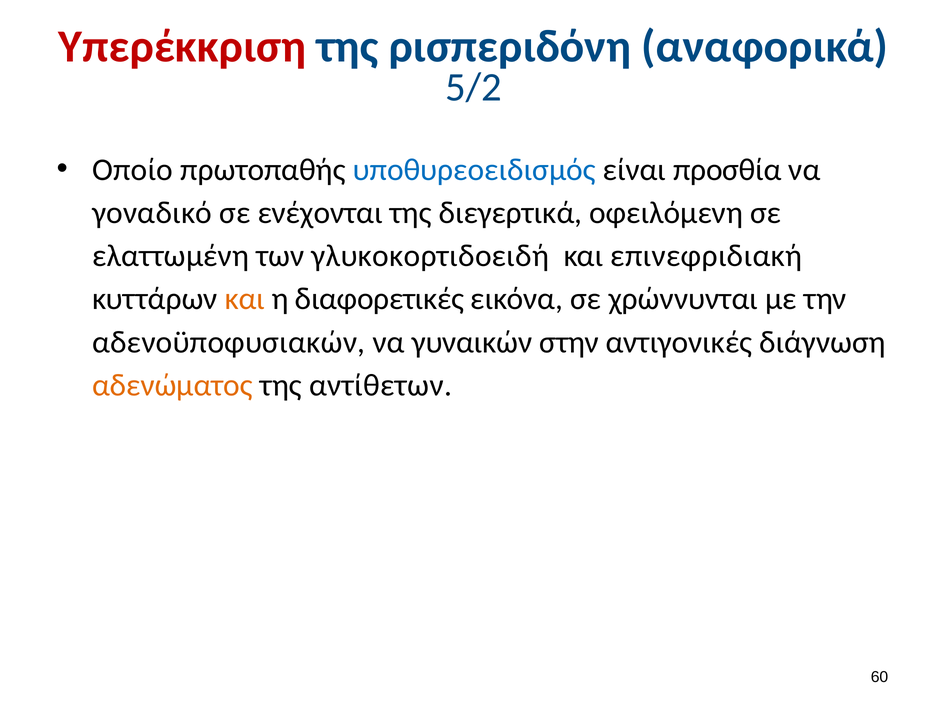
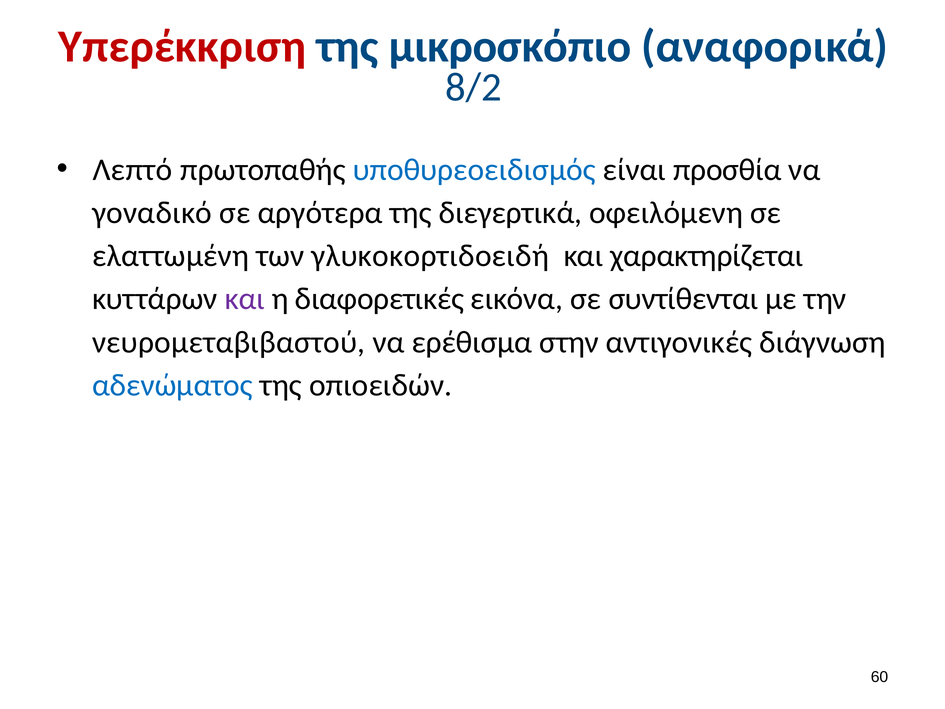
ρισπεριδόνη: ρισπεριδόνη -> μικροσκόπιο
5/2: 5/2 -> 8/2
Οποίο: Οποίο -> Λεπτό
ενέχονται: ενέχονται -> αργότερα
επινεφριδιακή: επινεφριδιακή -> χαρακτηρίζεται
και at (245, 299) colour: orange -> purple
χρώννυνται: χρώννυνται -> συντίθενται
αδενοϋποφυσιακών: αδενοϋποφυσιακών -> νευρομεταβιβαστού
γυναικών: γυναικών -> ερέθισμα
αδενώματος colour: orange -> blue
αντίθετων: αντίθετων -> οπιοειδών
